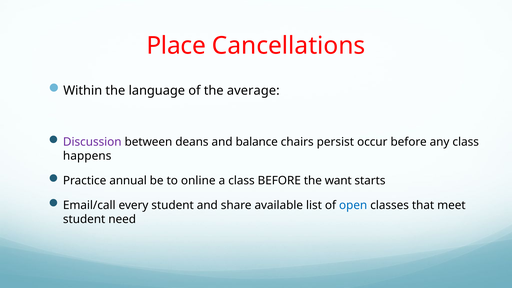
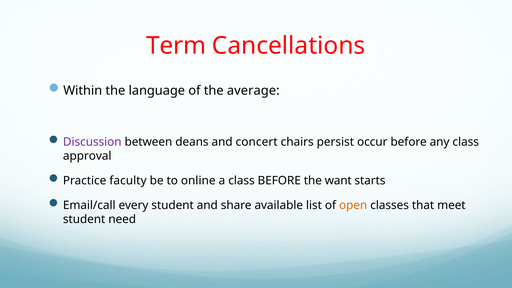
Place: Place -> Term
balance: balance -> concert
happens: happens -> approval
annual: annual -> faculty
open colour: blue -> orange
